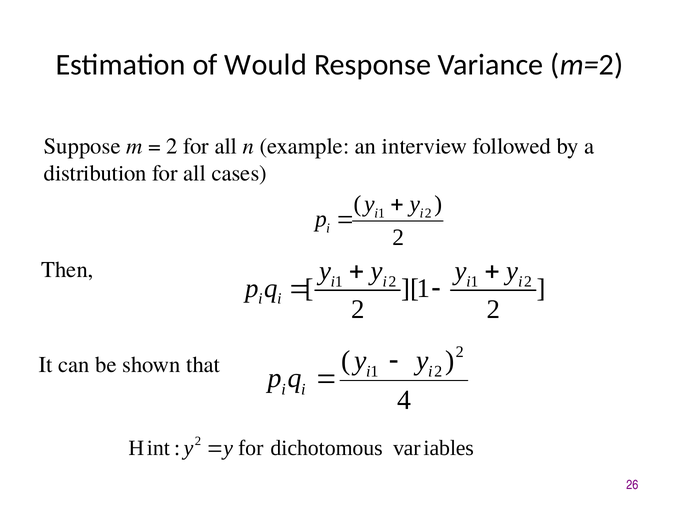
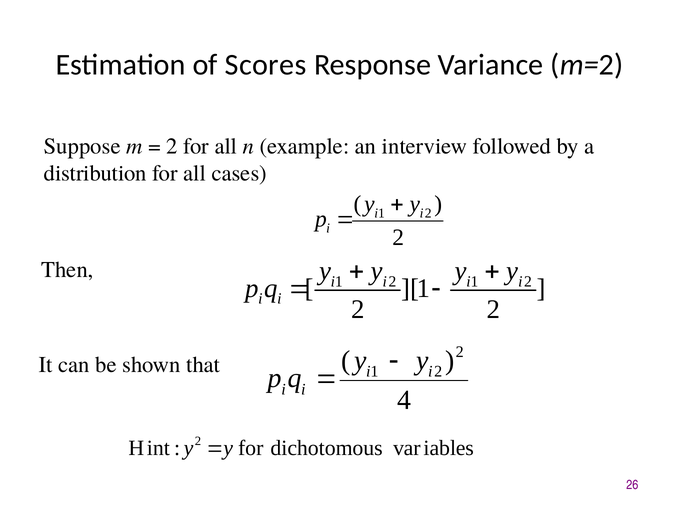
Would: Would -> Scores
